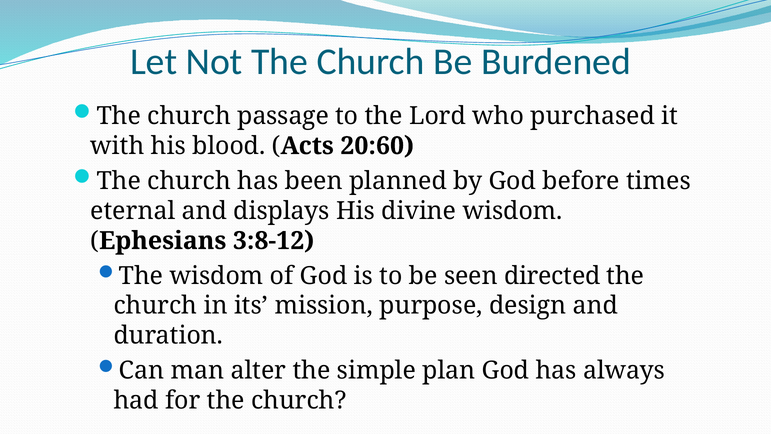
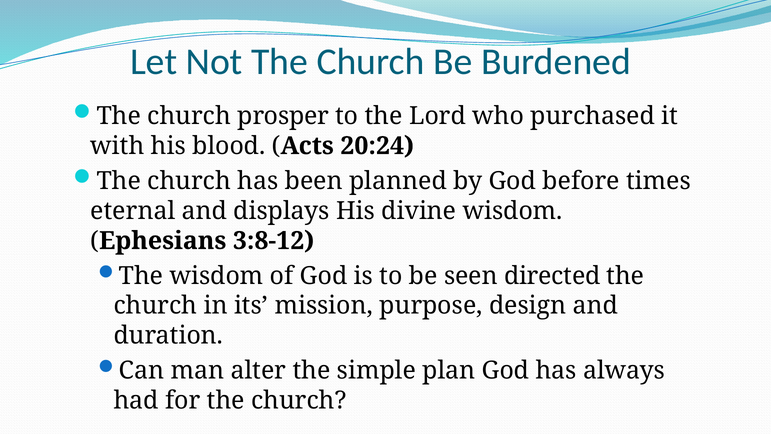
passage: passage -> prosper
20:60: 20:60 -> 20:24
